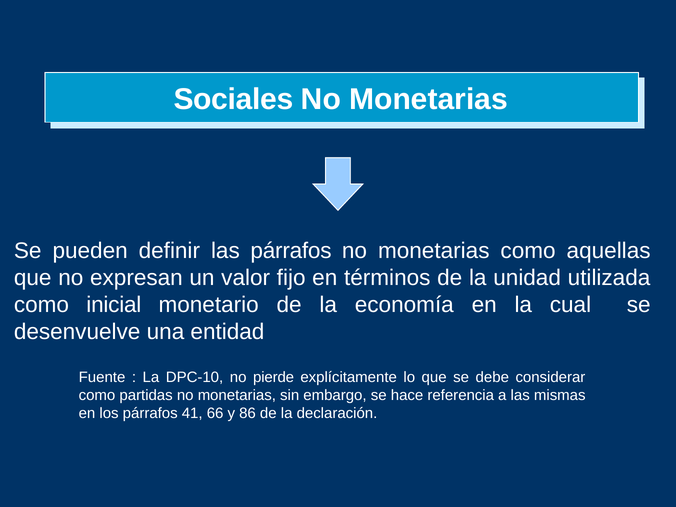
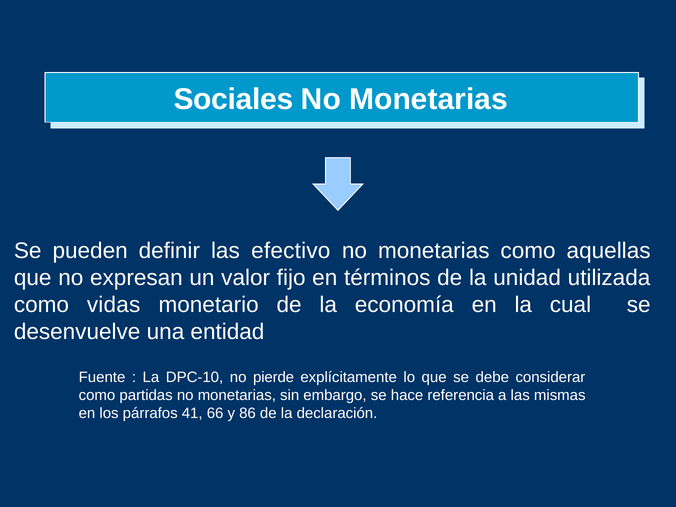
las párrafos: párrafos -> efectivo
inicial: inicial -> vidas
